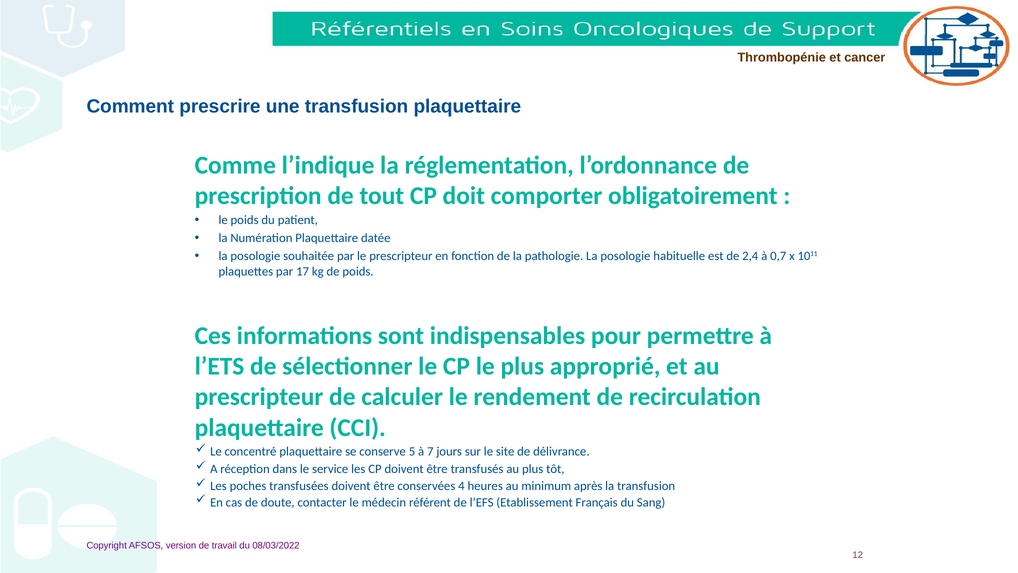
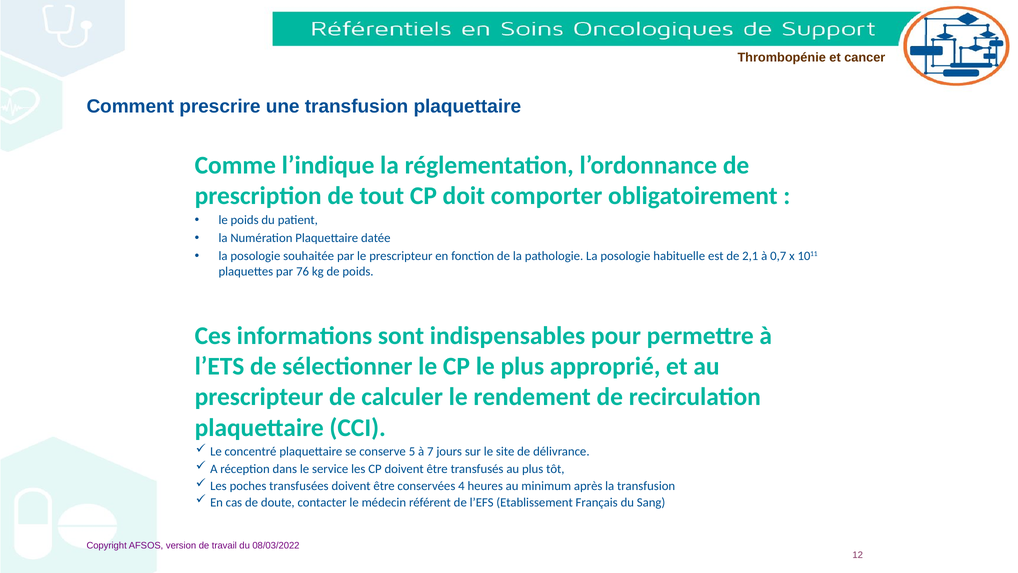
2,4: 2,4 -> 2,1
17: 17 -> 76
